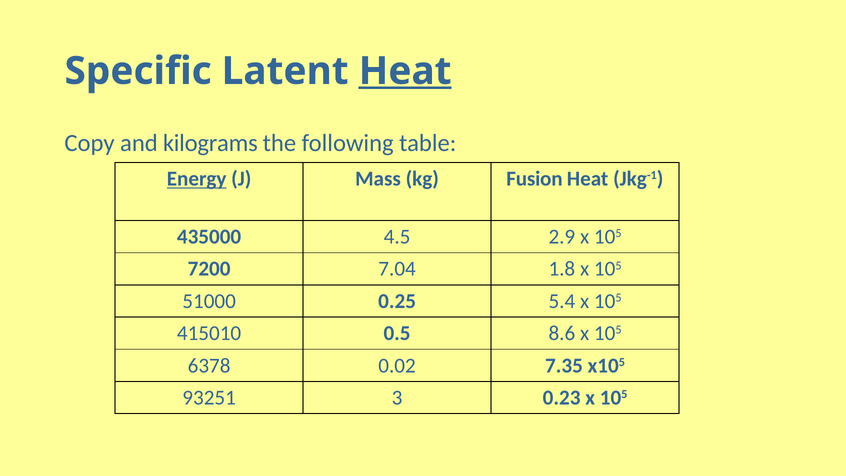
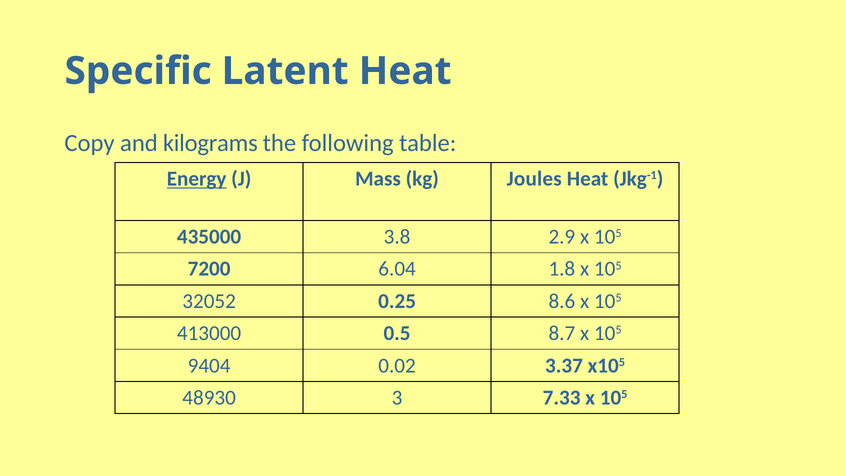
Heat at (405, 71) underline: present -> none
Fusion: Fusion -> Joules
4.5: 4.5 -> 3.8
7.04: 7.04 -> 6.04
51000: 51000 -> 32052
5.4: 5.4 -> 8.6
415010: 415010 -> 413000
8.6: 8.6 -> 8.7
6378: 6378 -> 9404
7.35: 7.35 -> 3.37
93251: 93251 -> 48930
0.23: 0.23 -> 7.33
